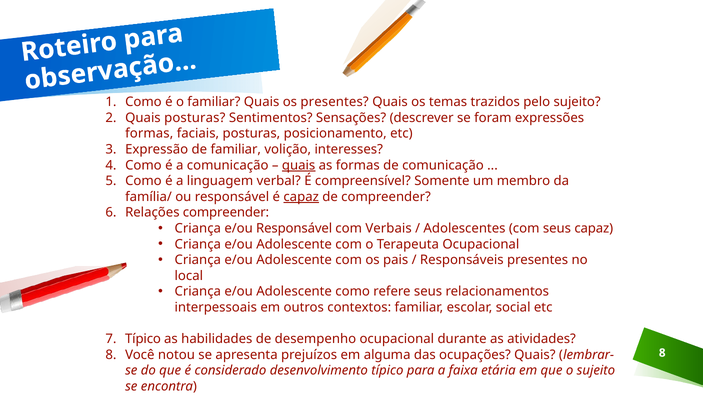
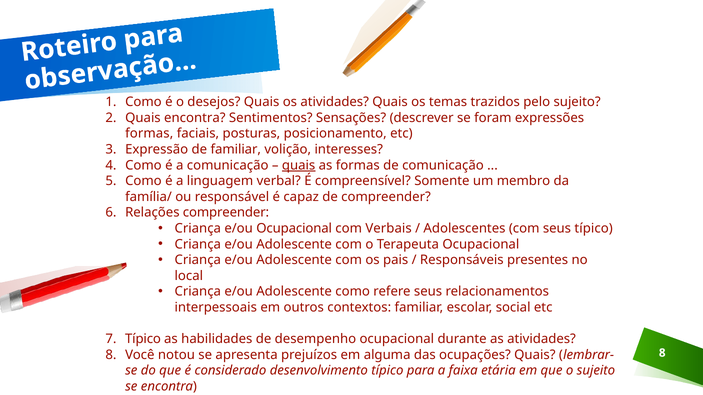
o familiar: familiar -> desejos
os presentes: presentes -> atividades
Quais posturas: posturas -> encontra
capaz at (301, 197) underline: present -> none
e/ou Responsável: Responsável -> Ocupacional
seus capaz: capaz -> típico
